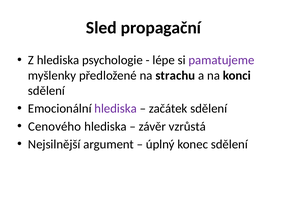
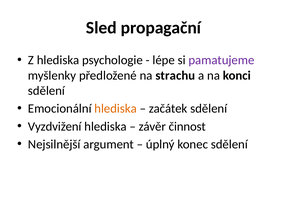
hlediska at (116, 109) colour: purple -> orange
Cenového: Cenového -> Vyzdvižení
vzrůstá: vzrůstá -> činnost
